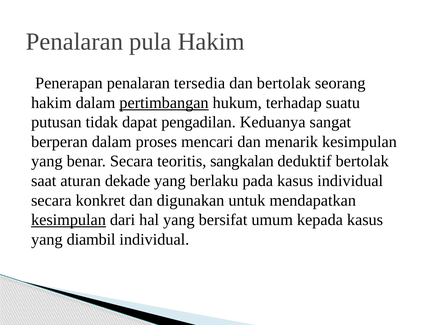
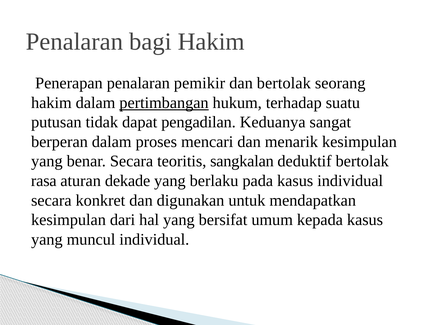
pula: pula -> bagi
tersedia: tersedia -> pemikir
saat: saat -> rasa
kesimpulan at (68, 220) underline: present -> none
diambil: diambil -> muncul
